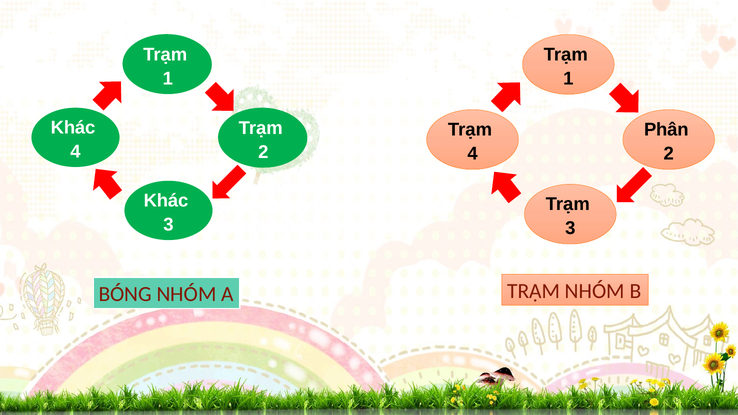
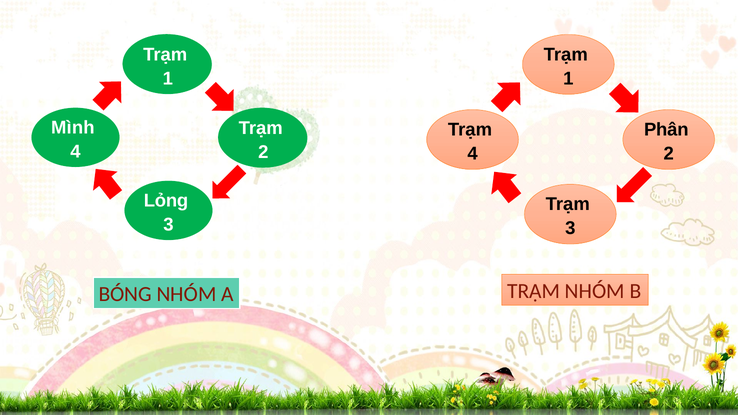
Khác at (73, 128): Khác -> Mình
Khác at (166, 201): Khác -> Lỏng
